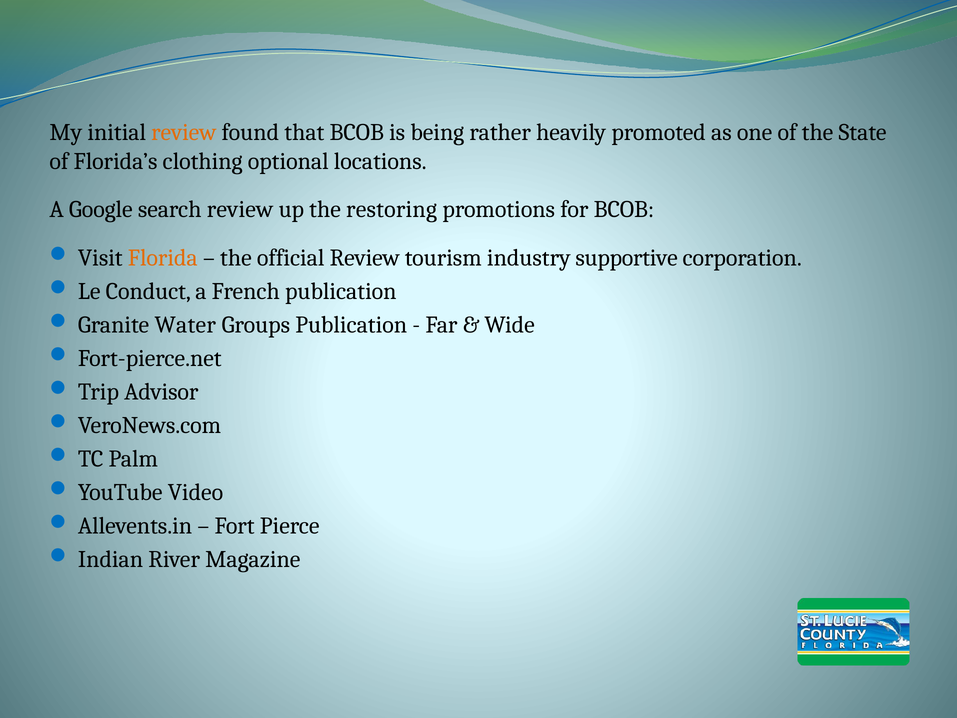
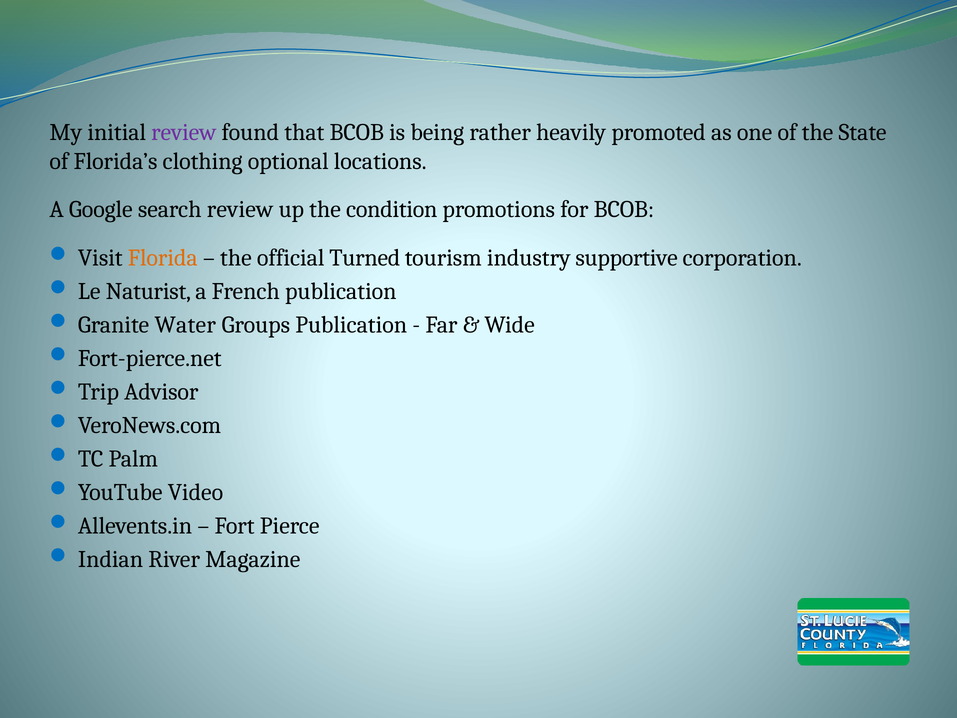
review at (184, 132) colour: orange -> purple
restoring: restoring -> condition
official Review: Review -> Turned
Conduct: Conduct -> Naturist
